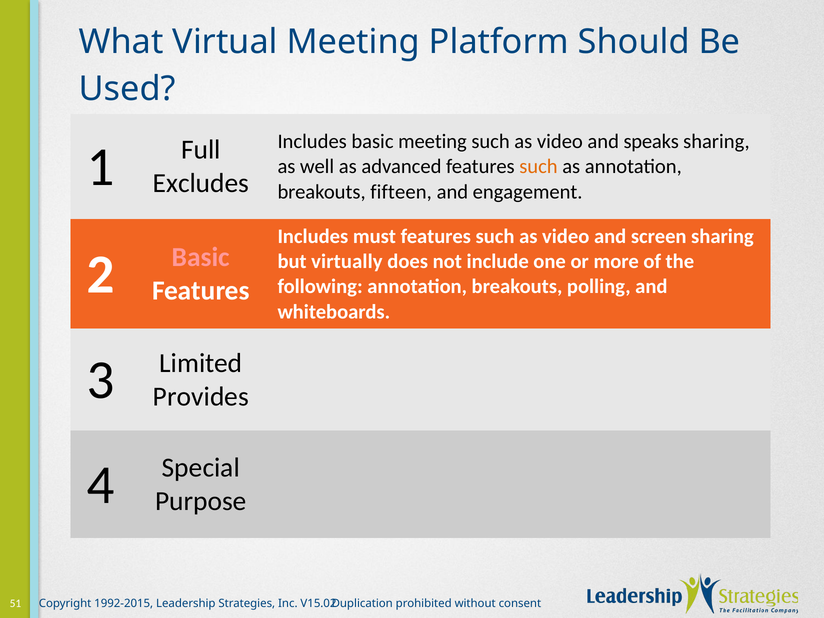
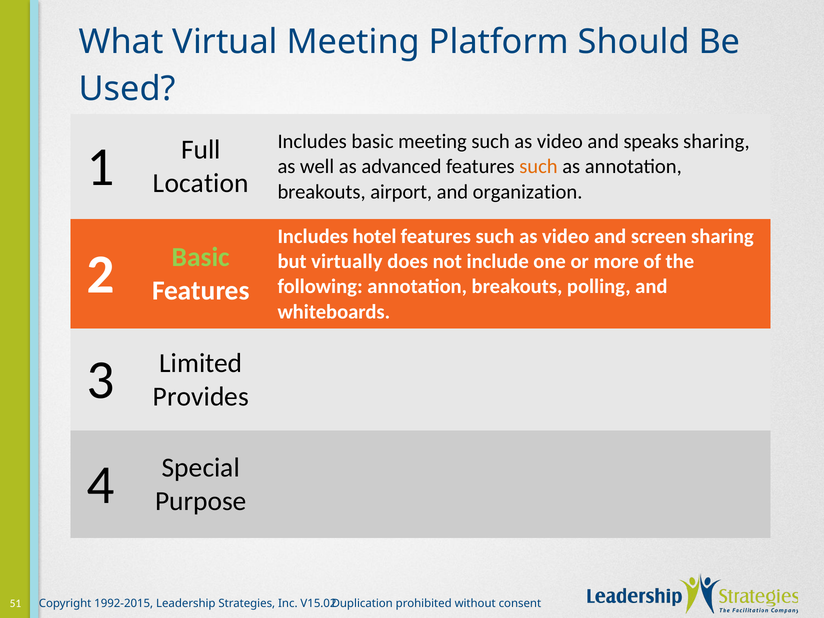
Excludes: Excludes -> Location
fifteen: fifteen -> airport
engagement: engagement -> organization
must: must -> hotel
Basic at (201, 257) colour: pink -> light green
